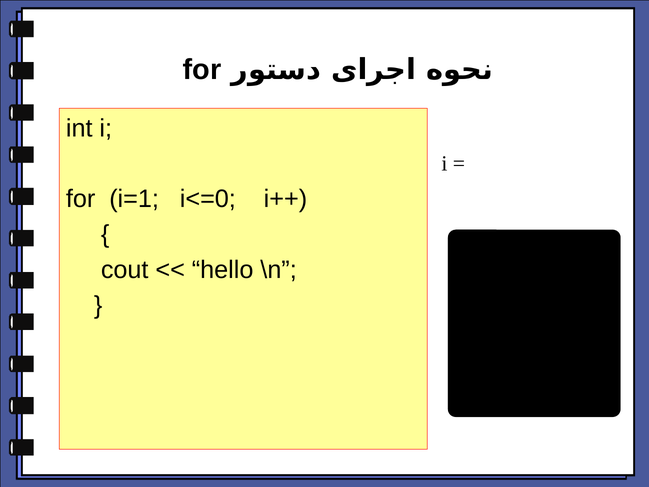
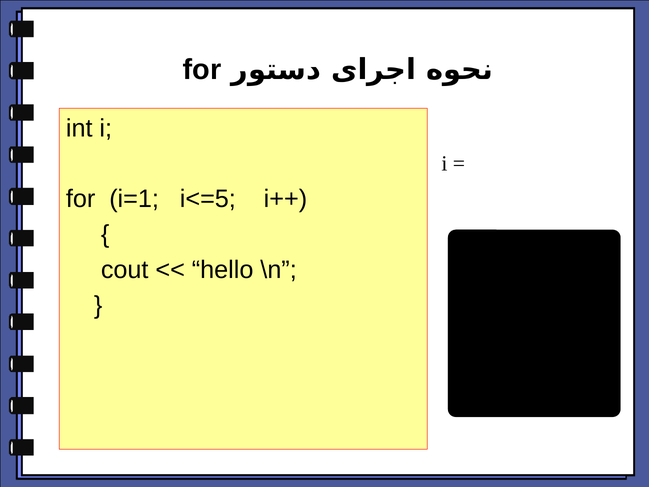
i<=0: i<=0 -> i<=5
